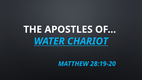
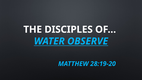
APOSTLES: APOSTLES -> DISCIPLES
CHARIOT: CHARIOT -> OBSERVE
